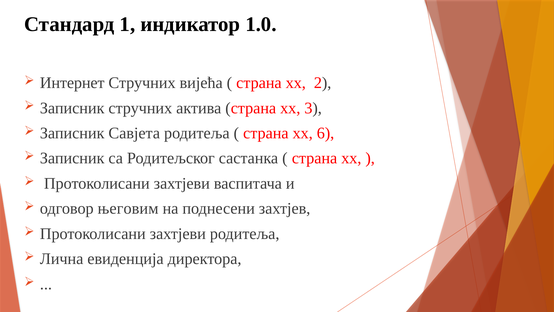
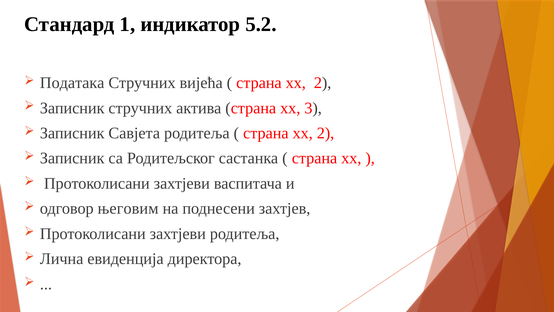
1.0: 1.0 -> 5.2
Интернет: Интернет -> Података
6 at (326, 133): 6 -> 2
